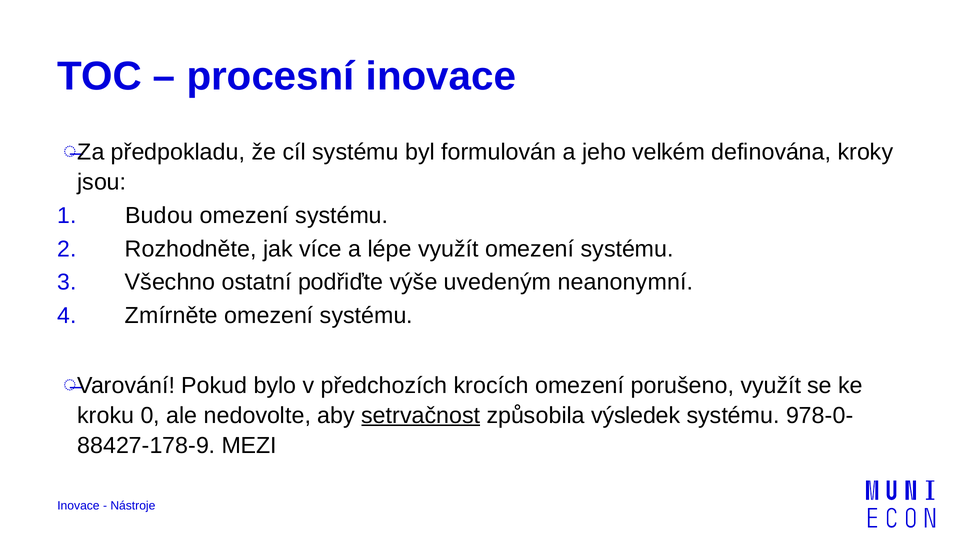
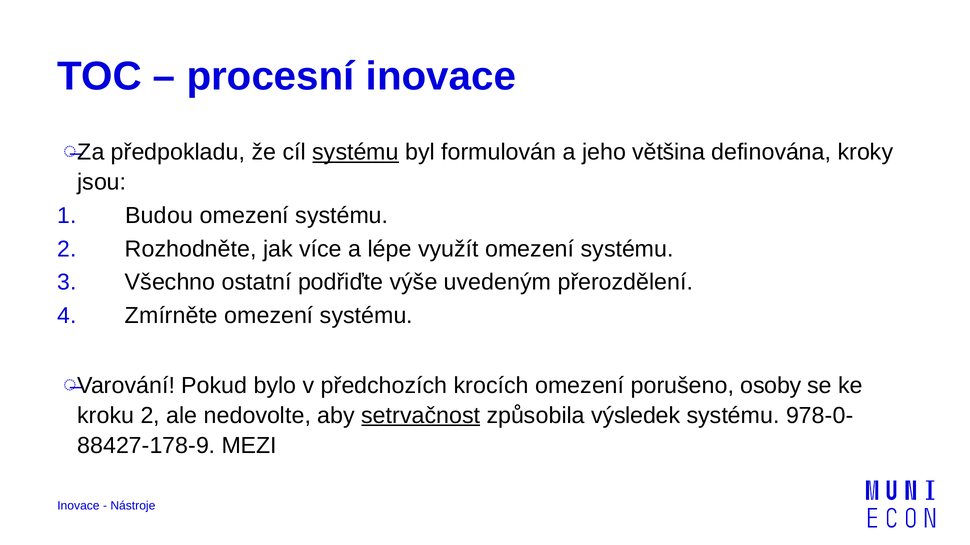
systému at (356, 152) underline: none -> present
velkém: velkém -> většina
neanonymní: neanonymní -> přerozdělení
porušeno využít: využít -> osoby
kroku 0: 0 -> 2
